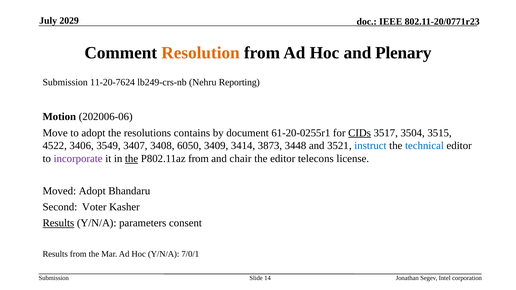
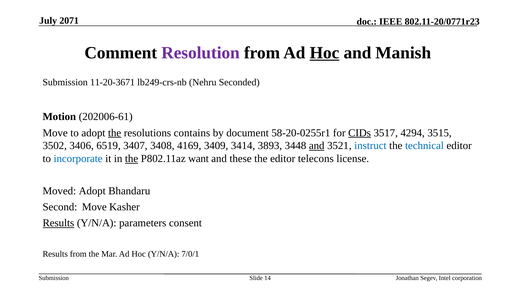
2029: 2029 -> 2071
Resolution colour: orange -> purple
Hoc at (324, 53) underline: none -> present
Plenary: Plenary -> Manish
11-20-7624: 11-20-7624 -> 11-20-3671
Reporting: Reporting -> Seconded
202006-06: 202006-06 -> 202006-61
the at (115, 133) underline: none -> present
61-20-0255r1: 61-20-0255r1 -> 58-20-0255r1
3504: 3504 -> 4294
4522: 4522 -> 3502
3549: 3549 -> 6519
6050: 6050 -> 4169
3873: 3873 -> 3893
and at (317, 146) underline: none -> present
incorporate colour: purple -> blue
P802.11az from: from -> want
chair: chair -> these
Second Voter: Voter -> Move
